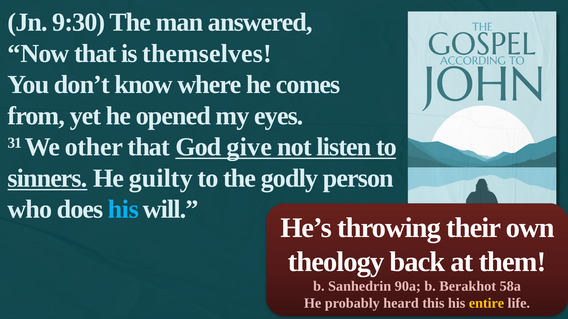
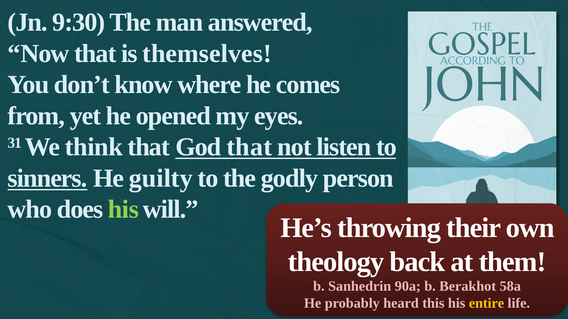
other: other -> think
God give: give -> that
his at (123, 210) colour: light blue -> light green
